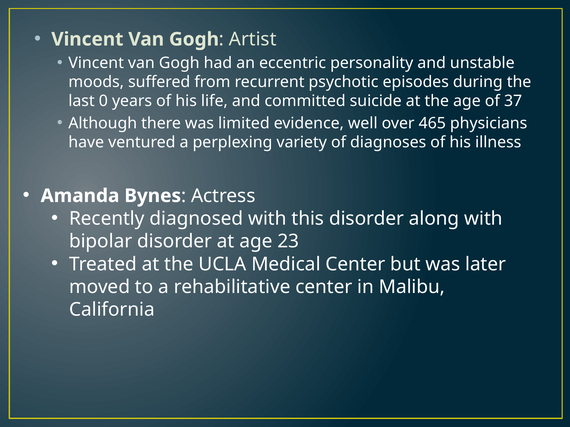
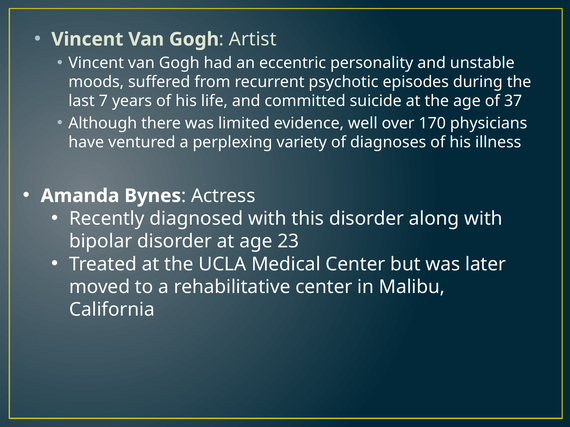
0: 0 -> 7
465: 465 -> 170
